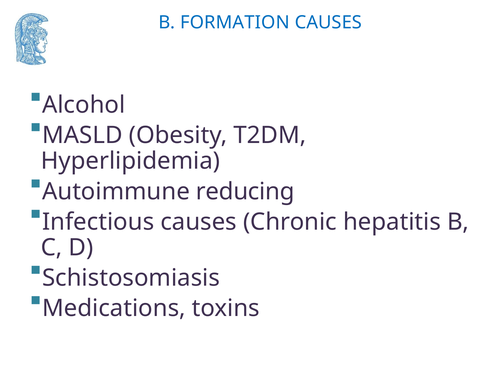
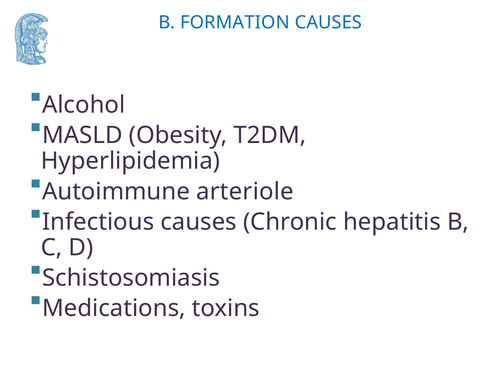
reducing: reducing -> arteriole
